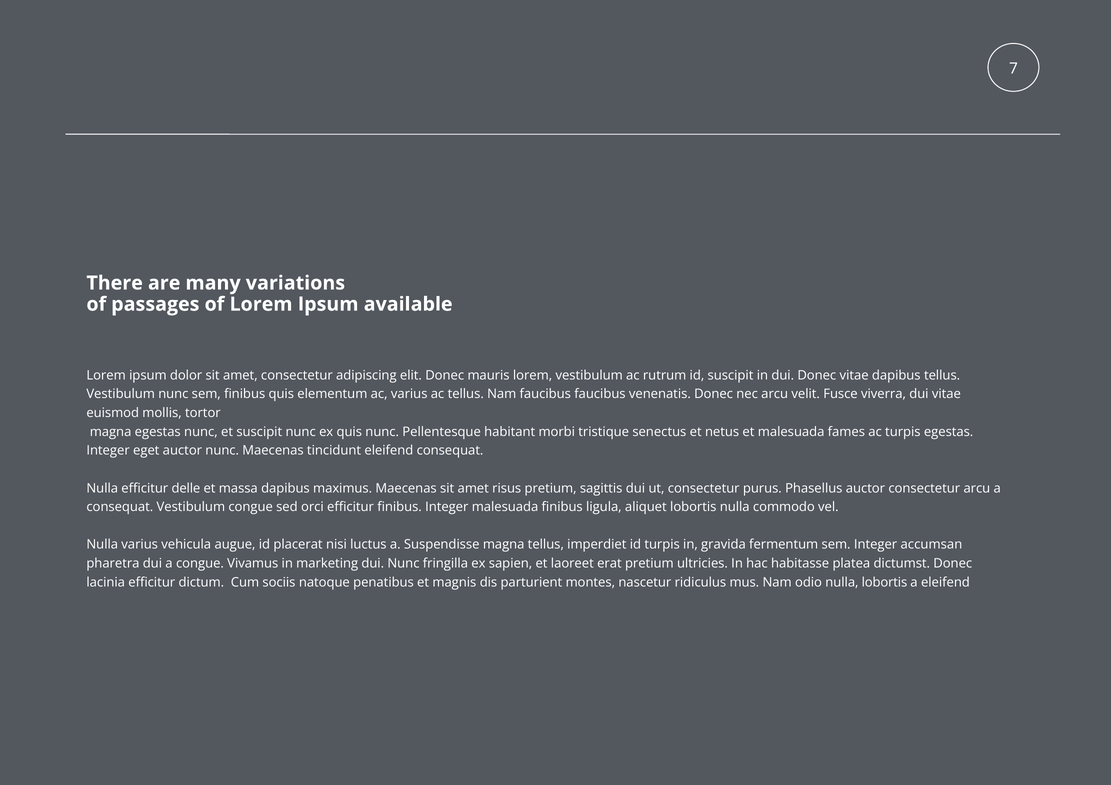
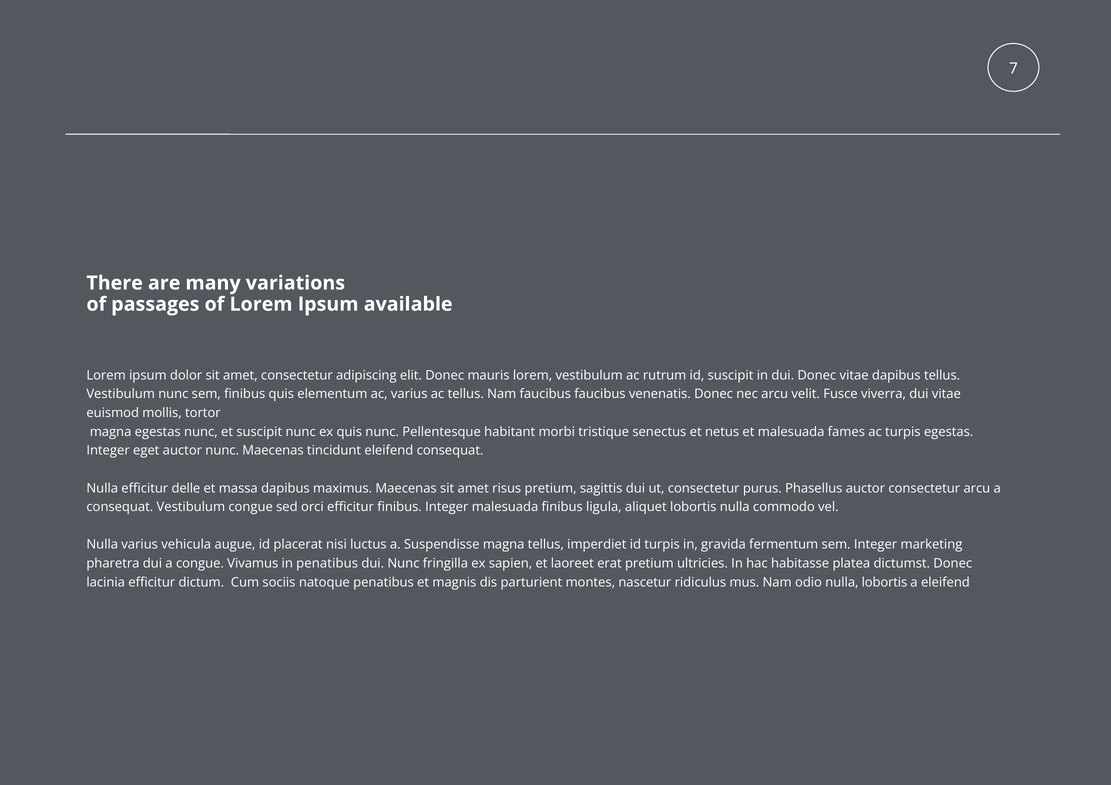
accumsan: accumsan -> marketing
in marketing: marketing -> penatibus
